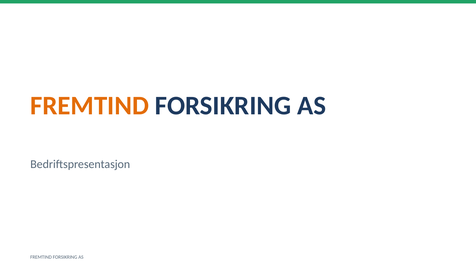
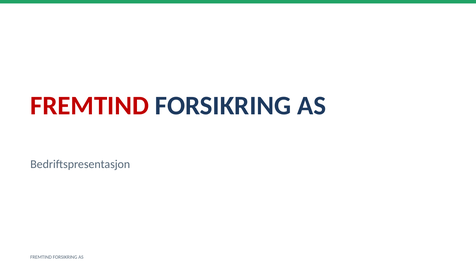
FREMTIND at (90, 106) colour: orange -> red
